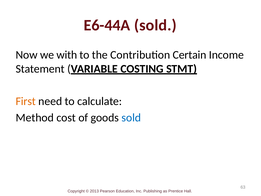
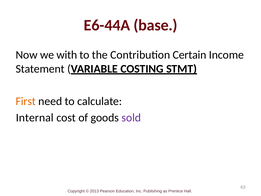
E6-44A sold: sold -> base
Method: Method -> Internal
sold at (131, 117) colour: blue -> purple
